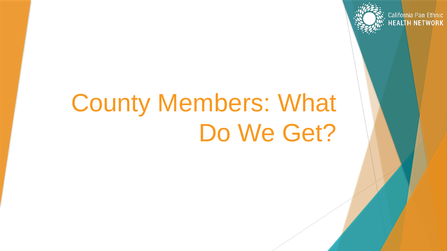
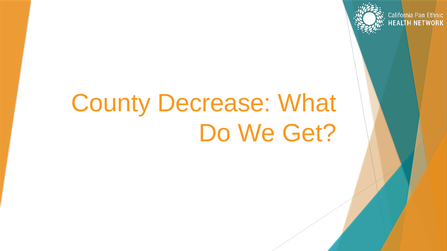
Members: Members -> Decrease
